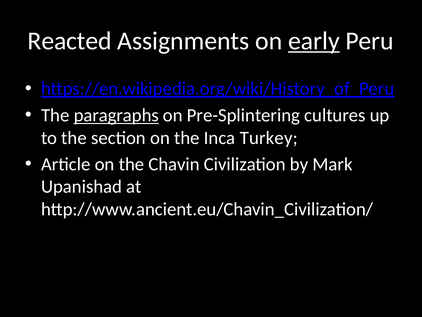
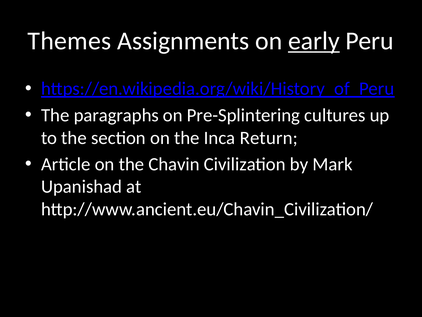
Reacted: Reacted -> Themes
paragraphs underline: present -> none
Turkey: Turkey -> Return
